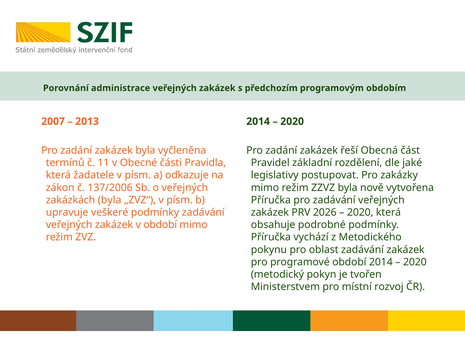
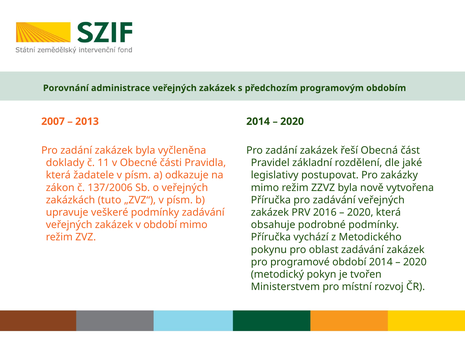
termínů: termínů -> doklady
zakázkách byla: byla -> tuto
2026: 2026 -> 2016
